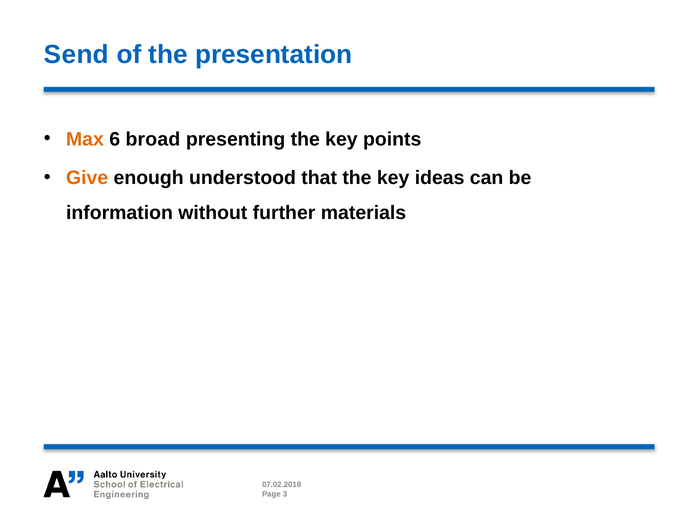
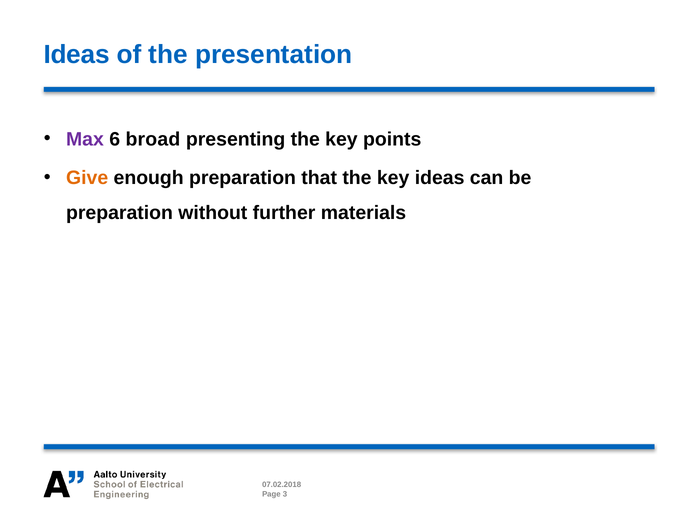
Send at (76, 55): Send -> Ideas
Max colour: orange -> purple
enough understood: understood -> preparation
information at (119, 213): information -> preparation
